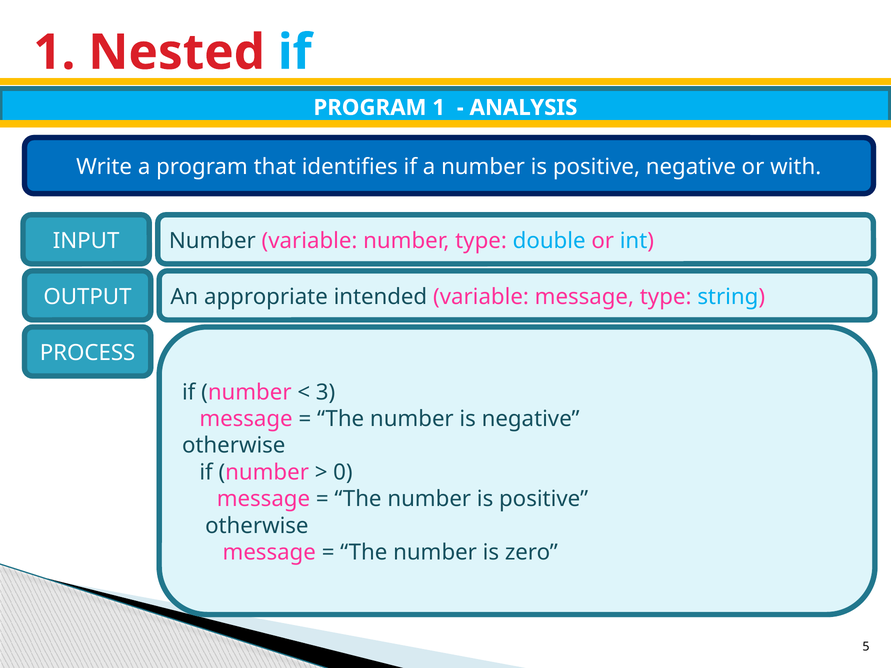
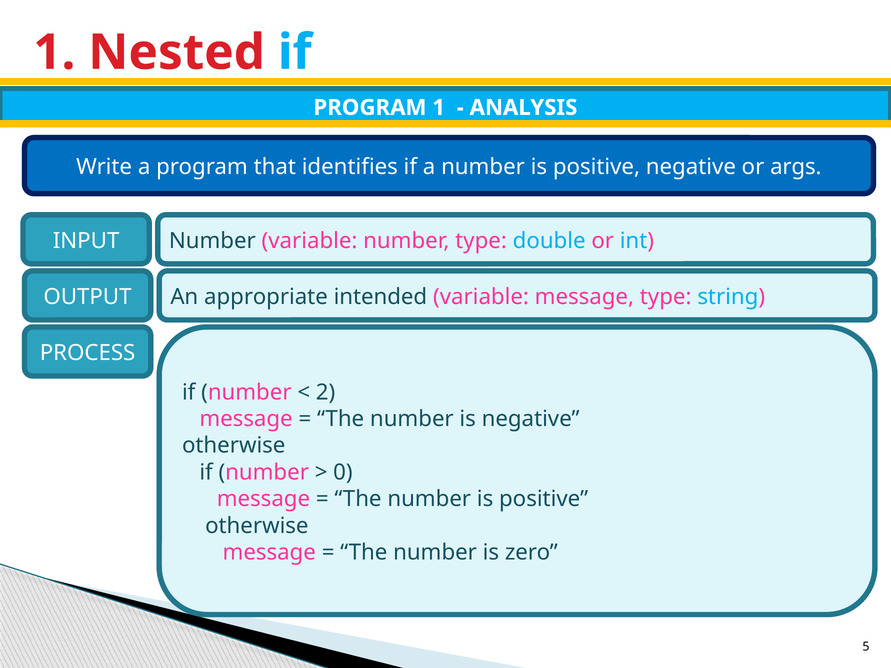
with: with -> args
3: 3 -> 2
